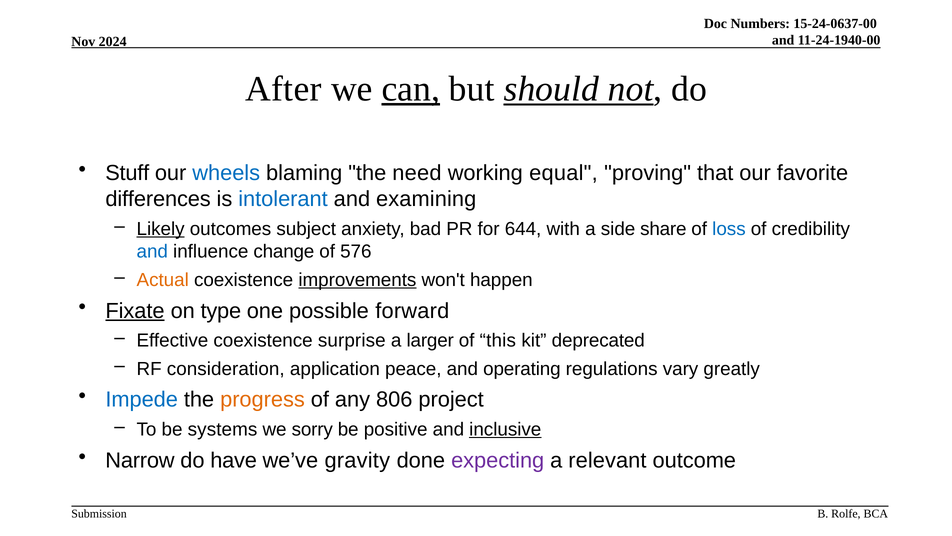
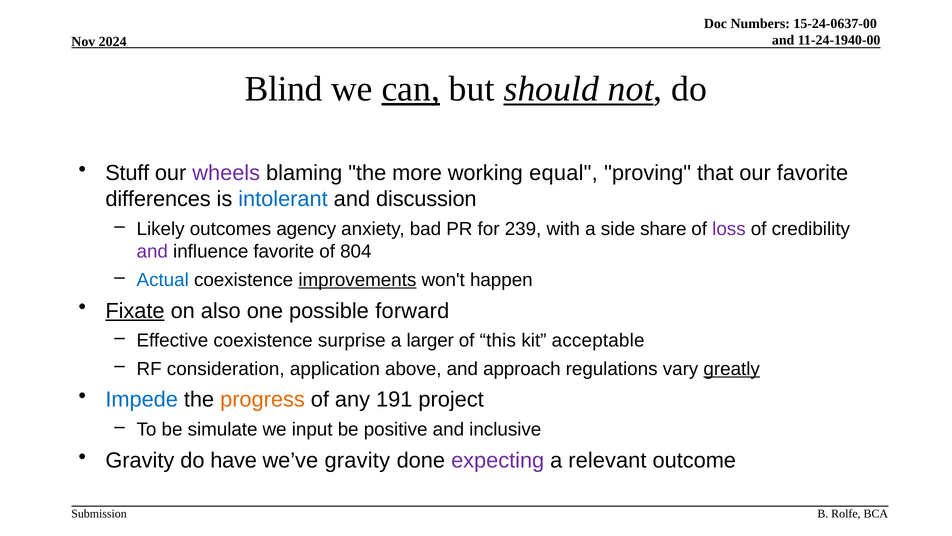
After: After -> Blind
wheels colour: blue -> purple
need: need -> more
examining: examining -> discussion
Likely underline: present -> none
subject: subject -> agency
644: 644 -> 239
loss colour: blue -> purple
and at (152, 251) colour: blue -> purple
influence change: change -> favorite
576: 576 -> 804
Actual colour: orange -> blue
type: type -> also
deprecated: deprecated -> acceptable
peace: peace -> above
operating: operating -> approach
greatly underline: none -> present
806: 806 -> 191
systems: systems -> simulate
sorry: sorry -> input
inclusive underline: present -> none
Narrow at (140, 460): Narrow -> Gravity
